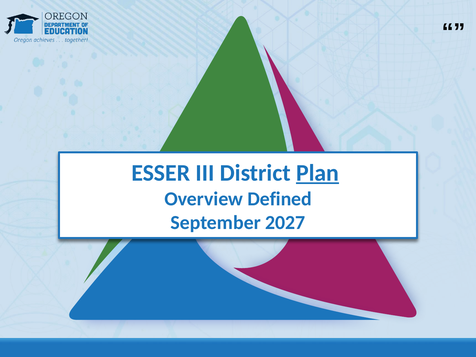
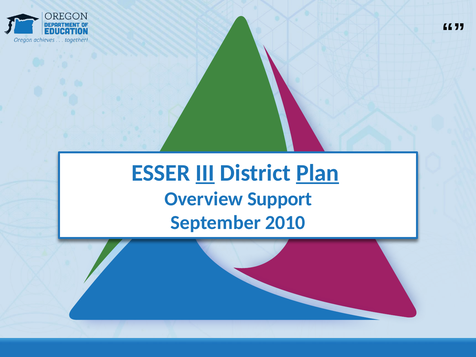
III underline: none -> present
Defined: Defined -> Support
2027: 2027 -> 2010
